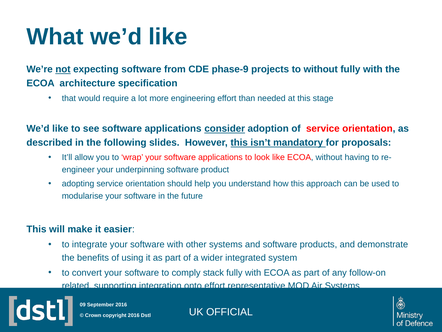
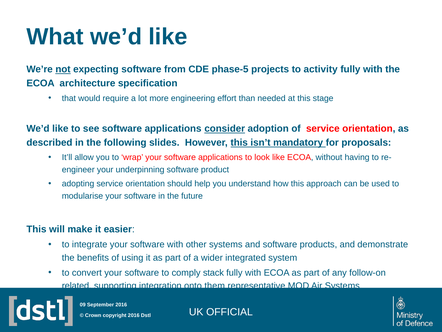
phase-9: phase-9 -> phase-5
to without: without -> activity
onto effort: effort -> them
